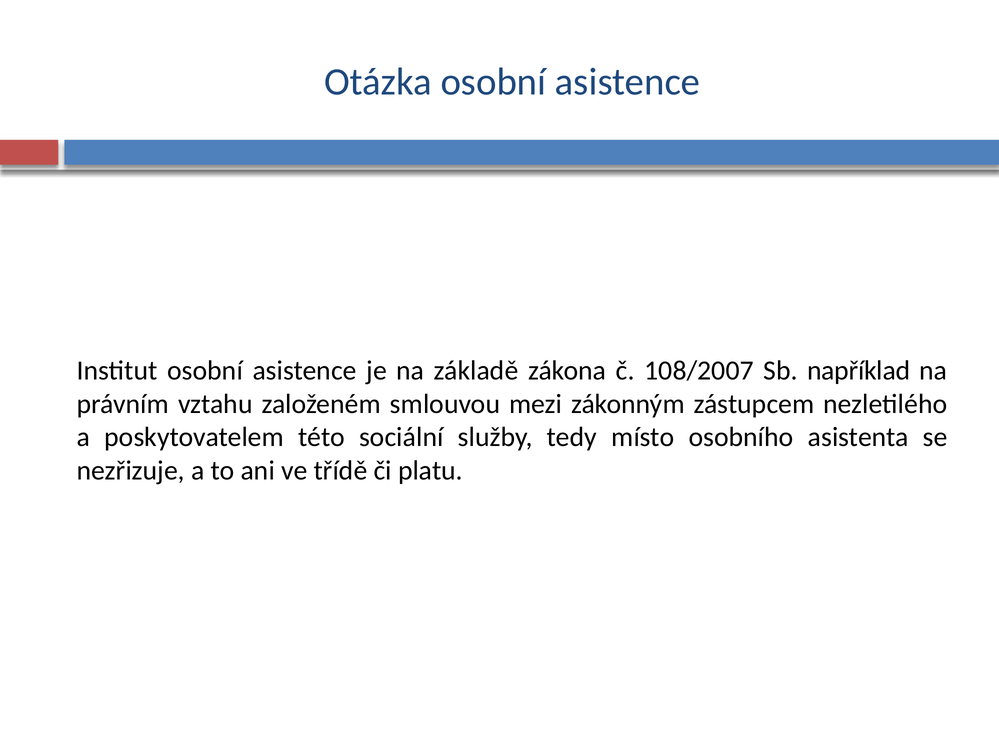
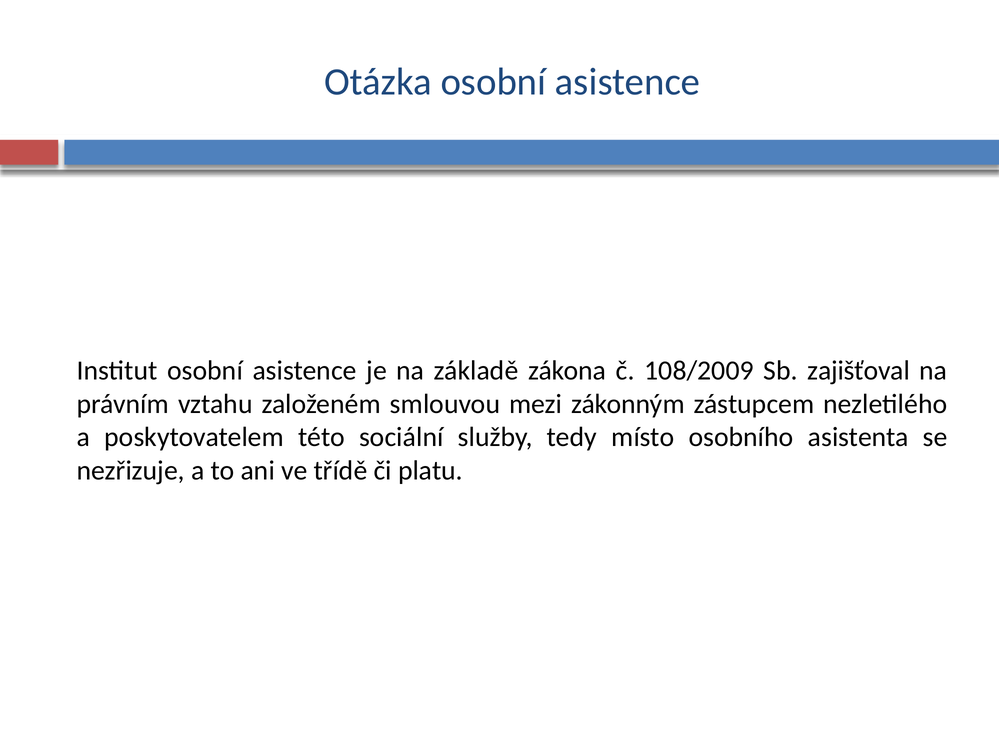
108/2007: 108/2007 -> 108/2009
například: například -> zajišťoval
